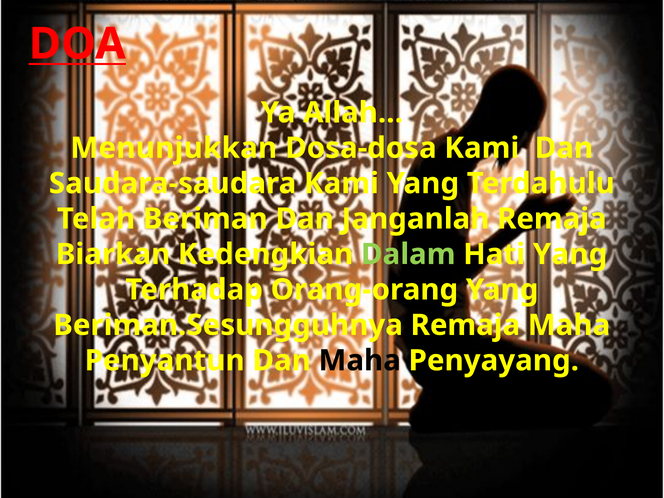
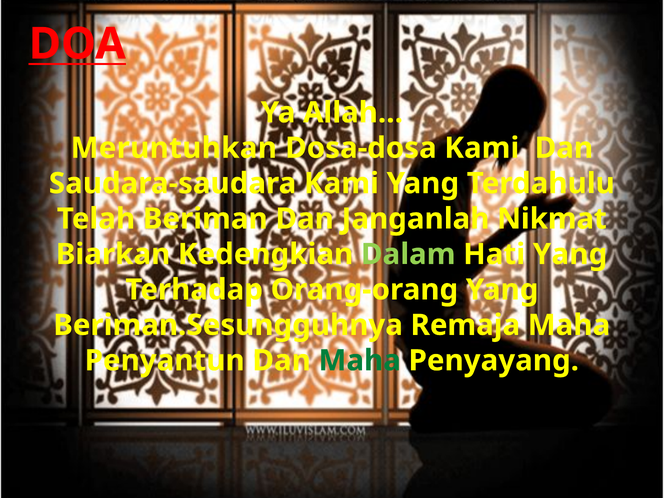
Menunjukkan: Menunjukkan -> Meruntuhkan
Janganlah Remaja: Remaja -> Nikmat
Maha at (360, 361) colour: black -> green
